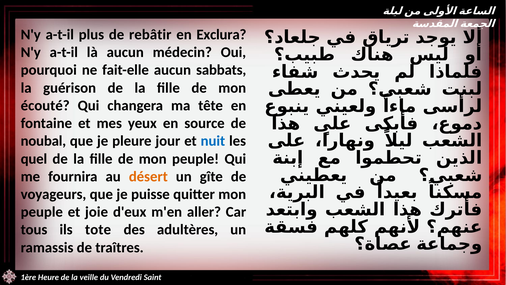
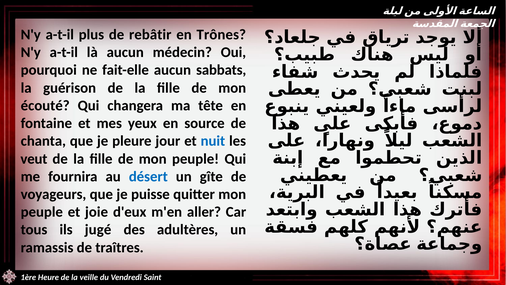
Exclura: Exclura -> Trônes
noubal: noubal -> chanta
quel: quel -> veut
désert colour: orange -> blue
tote: tote -> jugé
